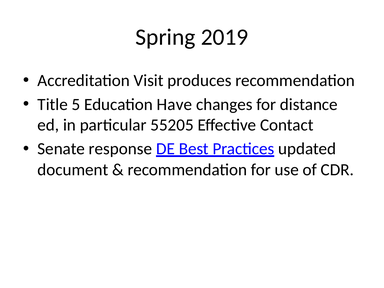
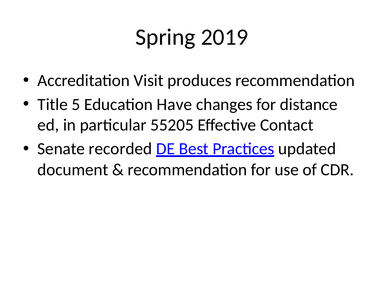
response: response -> recorded
